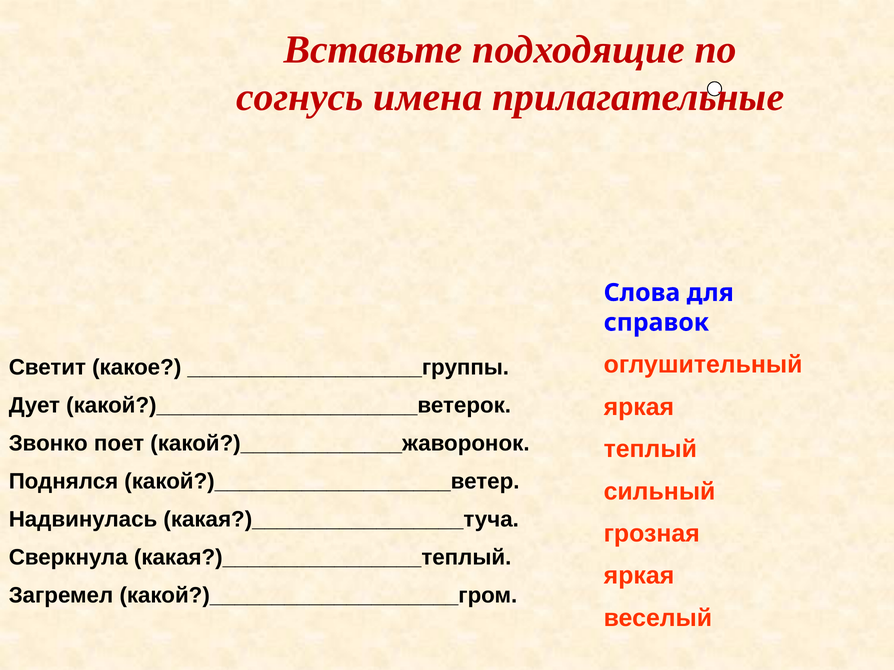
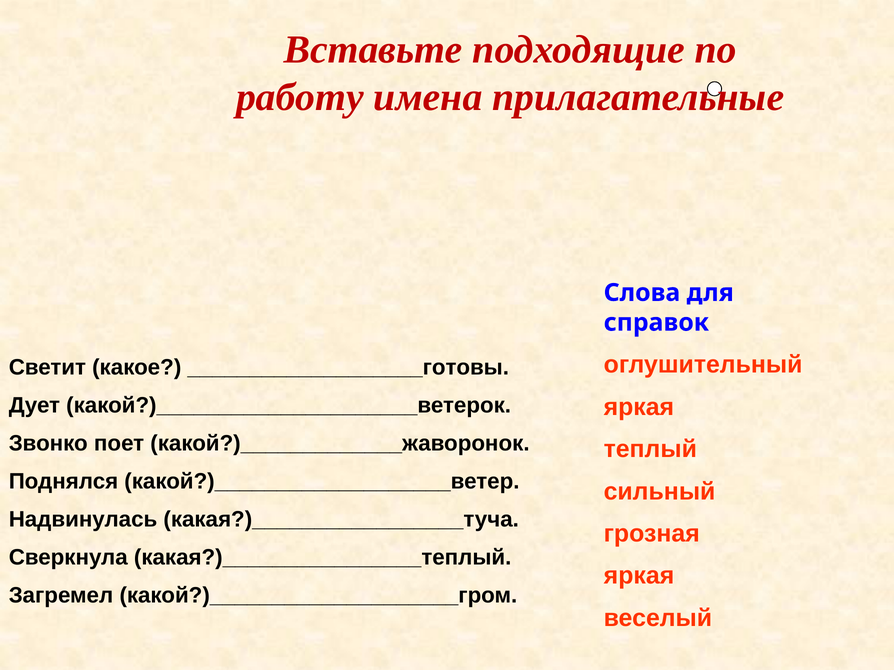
согнусь: согнусь -> работу
___________________группы: ___________________группы -> ___________________готовы
